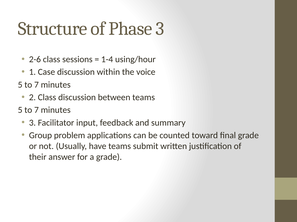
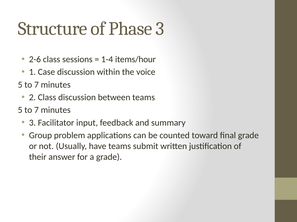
using/hour: using/hour -> items/hour
